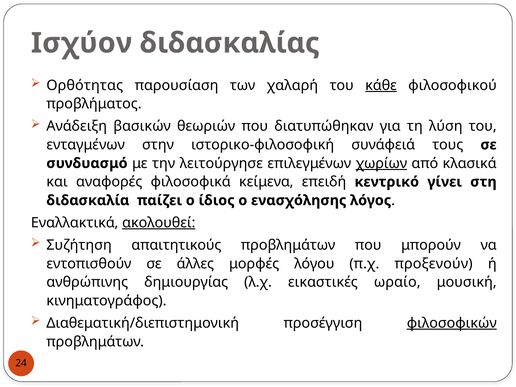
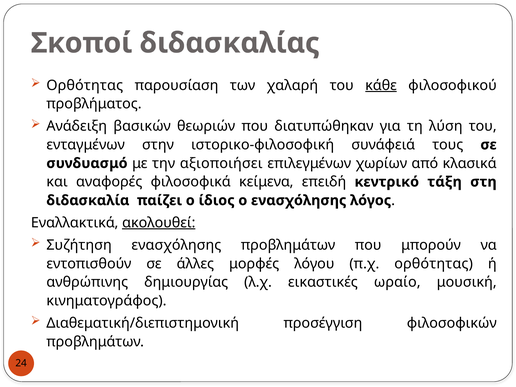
Ισχύον: Ισχύον -> Σκοποί
λειτούργησε: λειτούργησε -> αξιοποιήσει
χωρίων underline: present -> none
γίνει: γίνει -> τάξη
Συζήτηση απαιτητικούς: απαιτητικούς -> ενασχόλησης
π.χ προξενούν: προξενούν -> ορθότητας
φιλοσοφικών underline: present -> none
